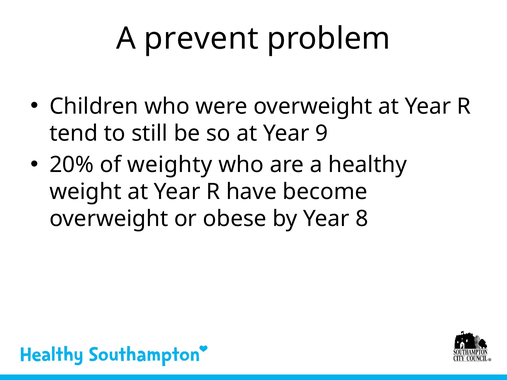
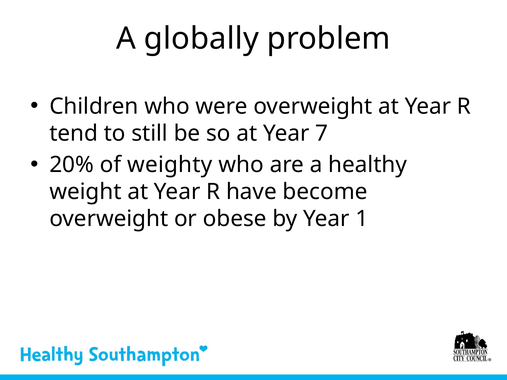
prevent: prevent -> globally
9: 9 -> 7
8: 8 -> 1
